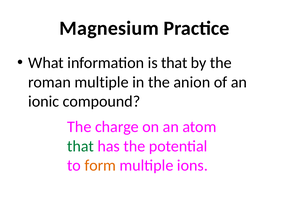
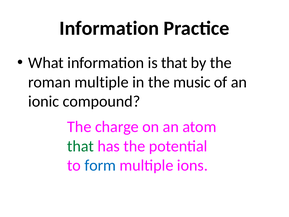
Magnesium at (109, 28): Magnesium -> Information
anion: anion -> music
form colour: orange -> blue
